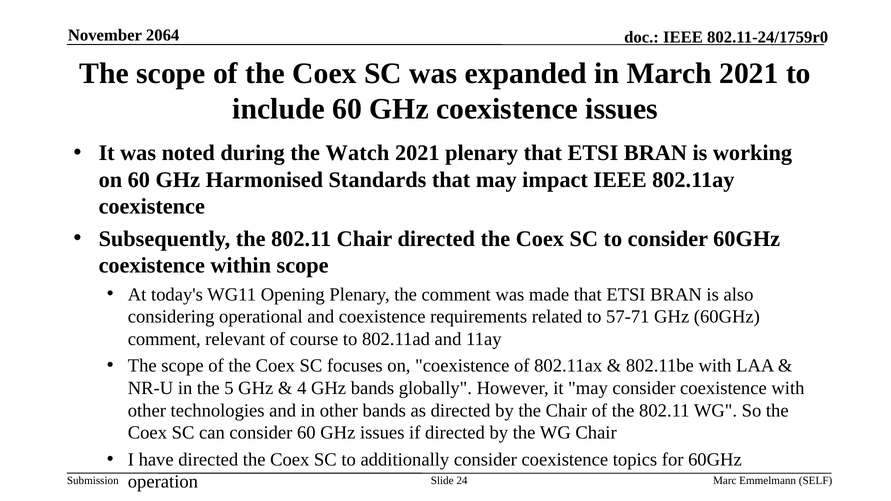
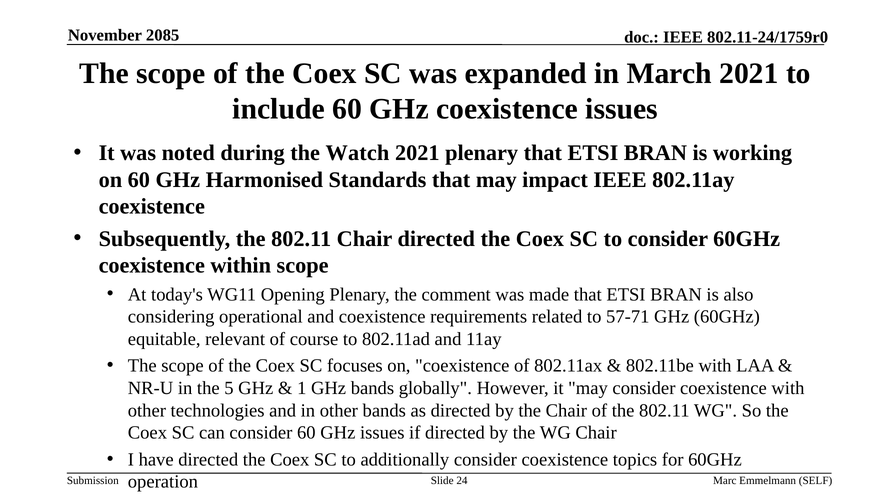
2064: 2064 -> 2085
comment at (164, 339): comment -> equitable
4: 4 -> 1
